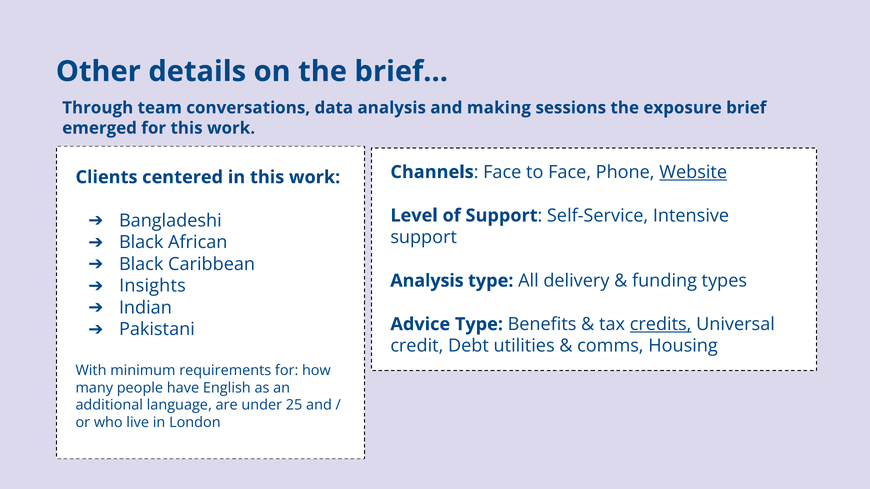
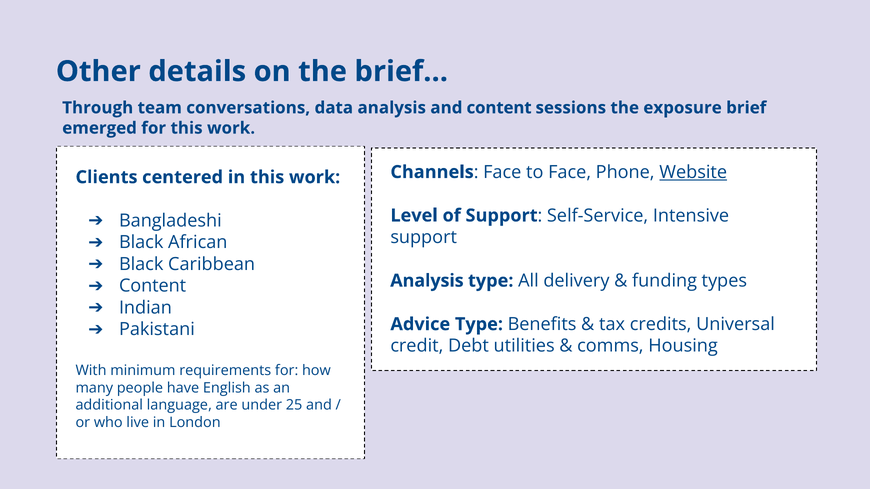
and making: making -> content
Insights at (152, 286): Insights -> Content
credits underline: present -> none
